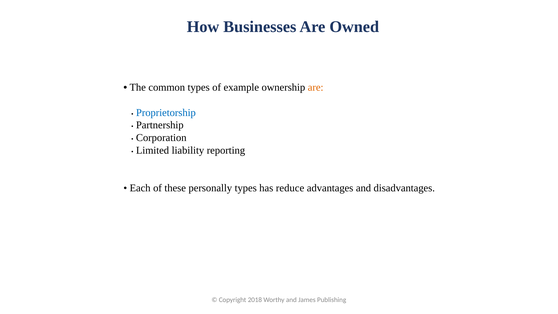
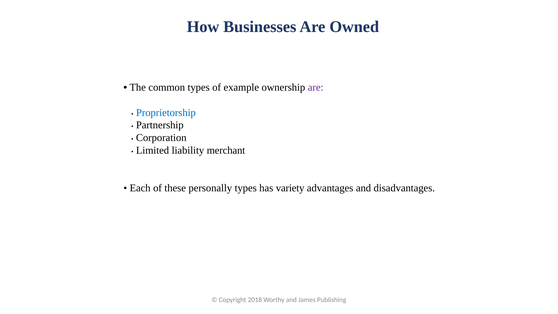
are at (316, 87) colour: orange -> purple
reporting: reporting -> merchant
reduce: reduce -> variety
